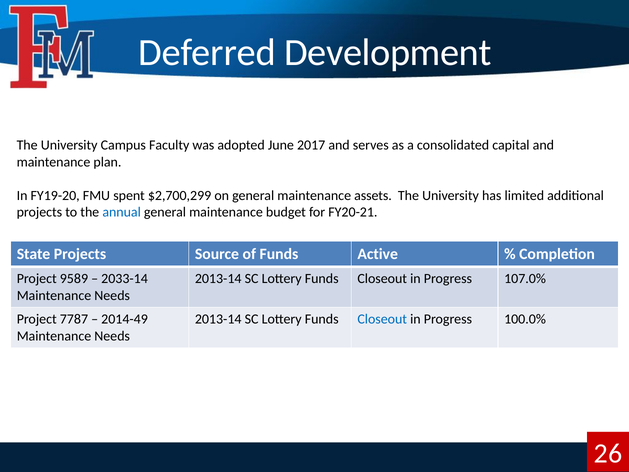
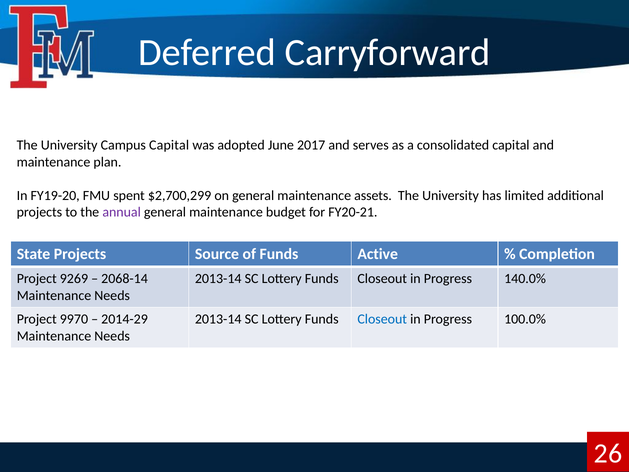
Development: Development -> Carryforward
Campus Faculty: Faculty -> Capital
annual colour: blue -> purple
9589: 9589 -> 9269
2033-14: 2033-14 -> 2068-14
107.0%: 107.0% -> 140.0%
7787: 7787 -> 9970
2014-49: 2014-49 -> 2014-29
